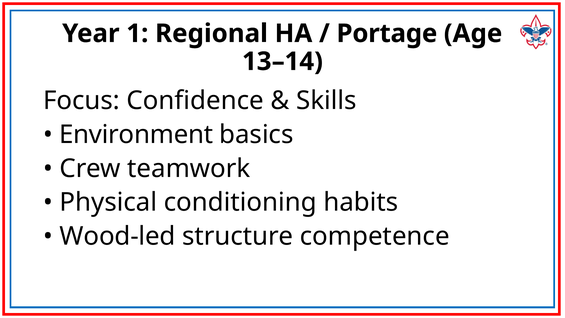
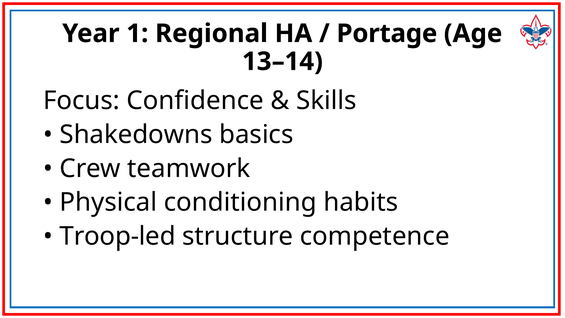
Environment: Environment -> Shakedowns
Wood-led: Wood-led -> Troop-led
